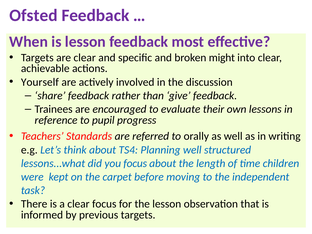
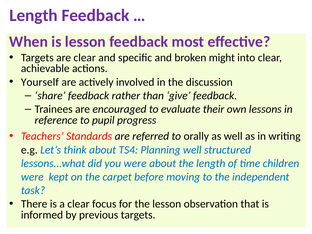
Ofsted at (33, 15): Ofsted -> Length
you focus: focus -> were
